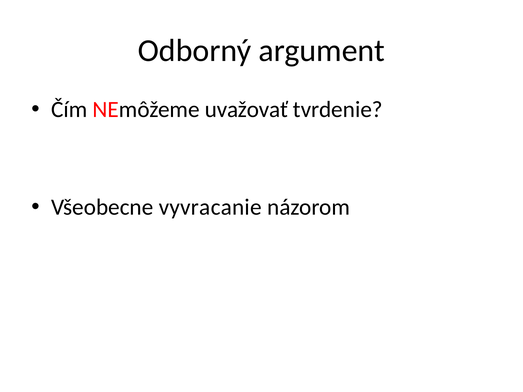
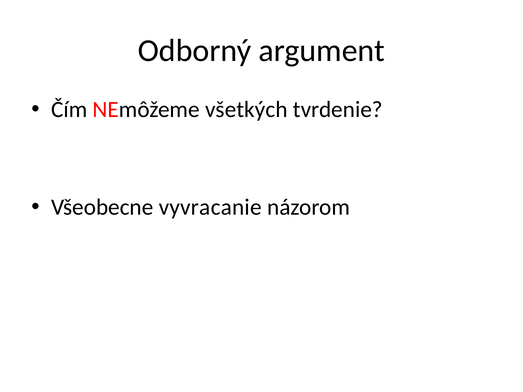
uvažovať: uvažovať -> všetkých
